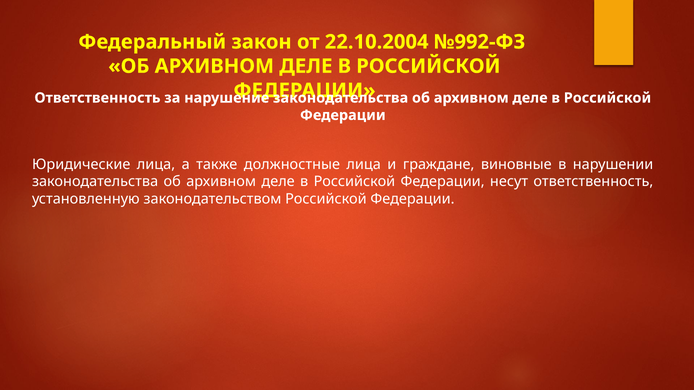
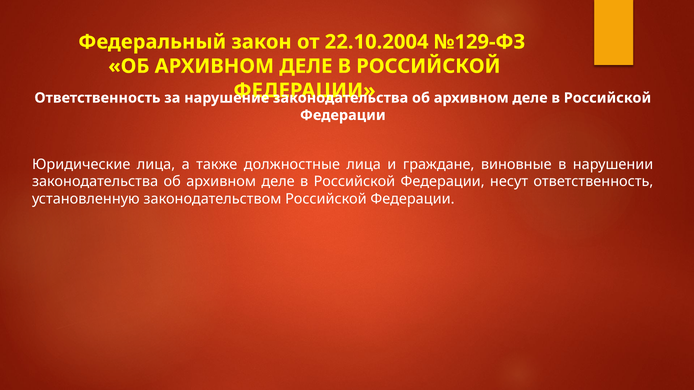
№992-ФЗ: №992-ФЗ -> №129-ФЗ
